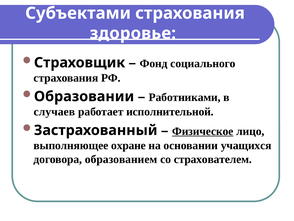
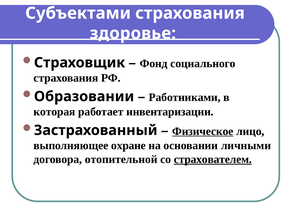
случаев: случаев -> которая
исполнительной: исполнительной -> инвентаризации
учащихся: учащихся -> личными
образованием: образованием -> отопительной
страхователем underline: none -> present
